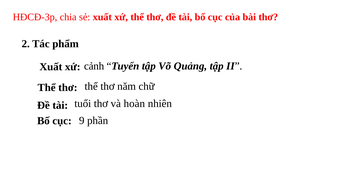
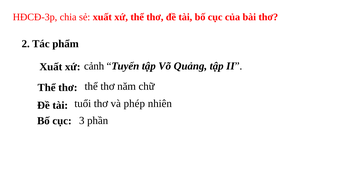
hoàn: hoàn -> phép
9: 9 -> 3
